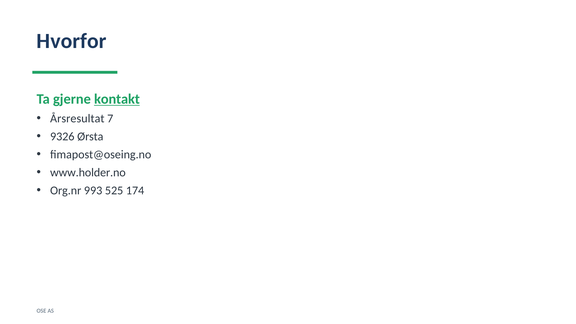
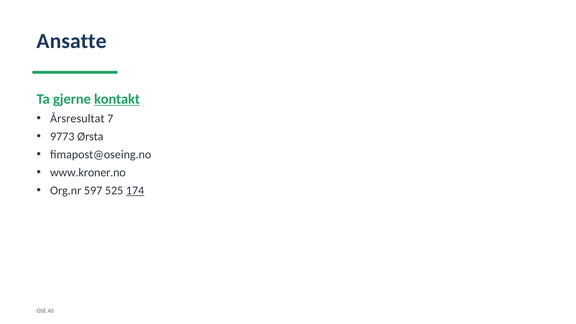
Hvorfor: Hvorfor -> Ansatte
9326: 9326 -> 9773
www.holder.no: www.holder.no -> www.kroner.no
993: 993 -> 597
174 underline: none -> present
